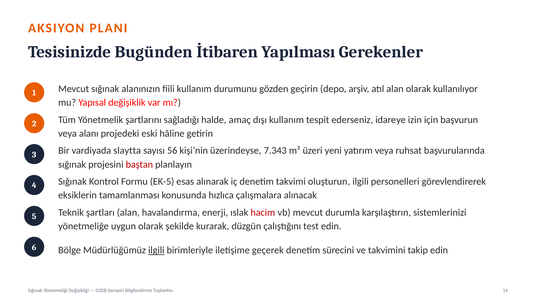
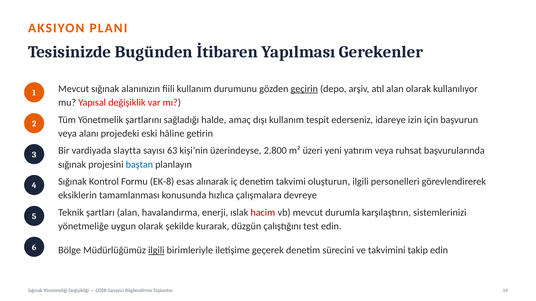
geçirin underline: none -> present
56: 56 -> 63
7.343: 7.343 -> 2.800
baştan colour: red -> blue
EK-5: EK-5 -> EK-8
alınacak: alınacak -> devreye
